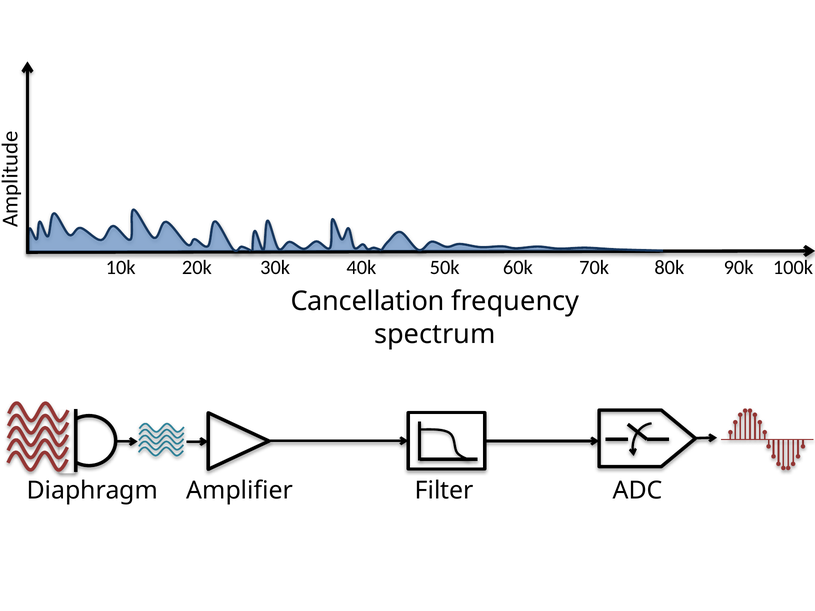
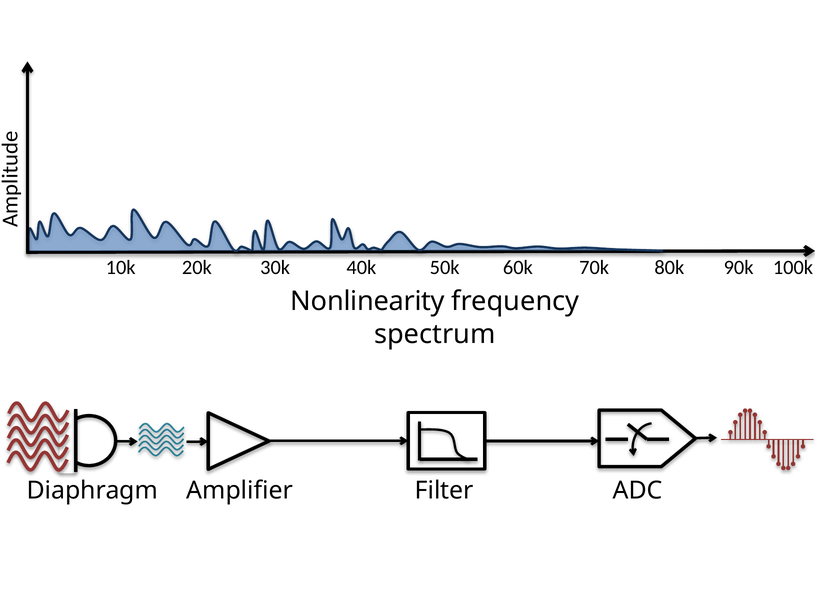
Cancellation: Cancellation -> Nonlinearity
